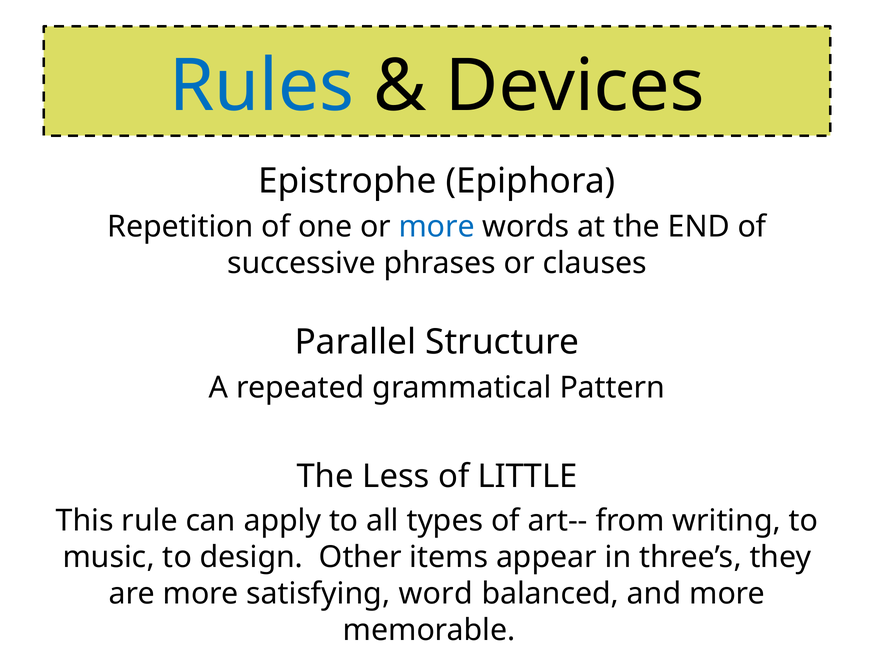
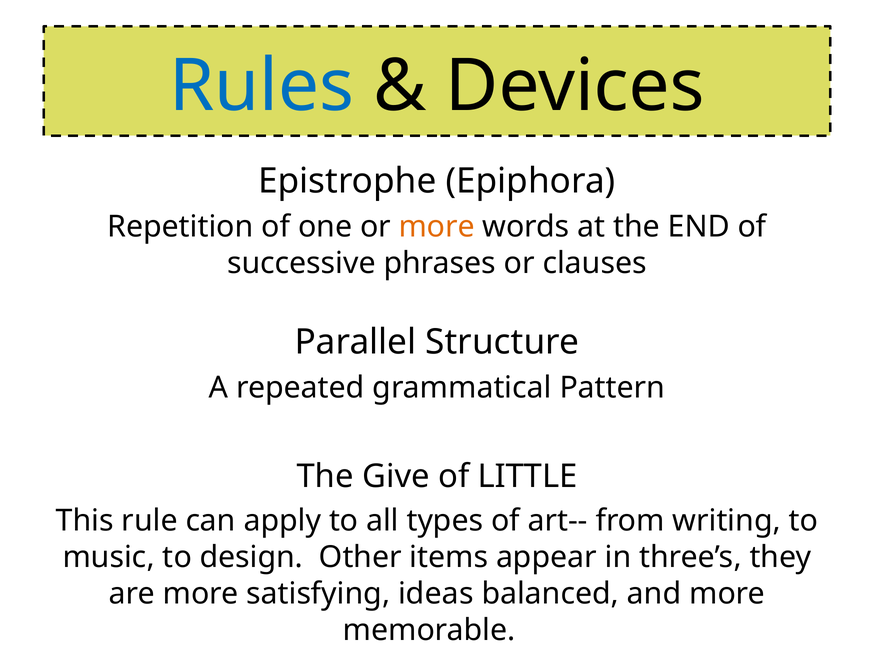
more at (437, 227) colour: blue -> orange
Less: Less -> Give
word: word -> ideas
